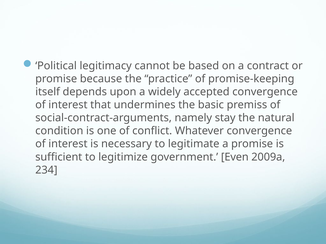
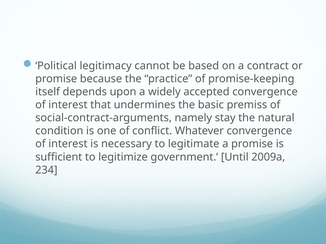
Even: Even -> Until
